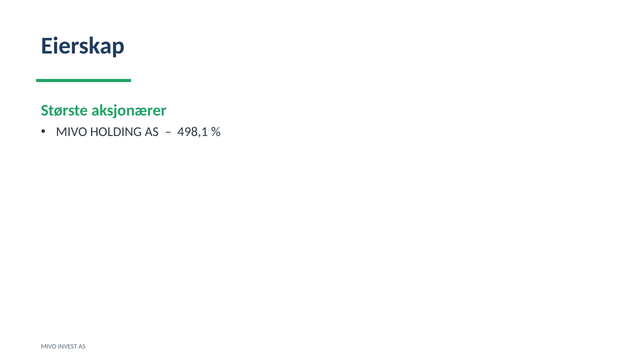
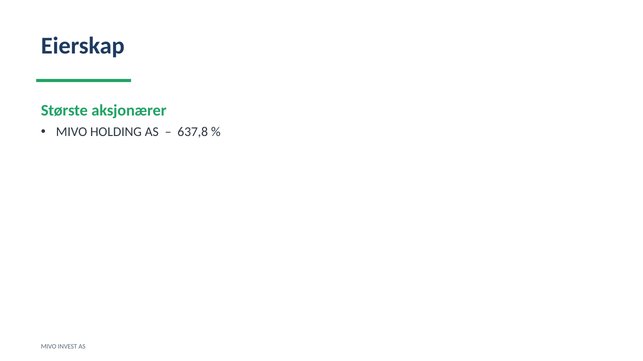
498,1: 498,1 -> 637,8
